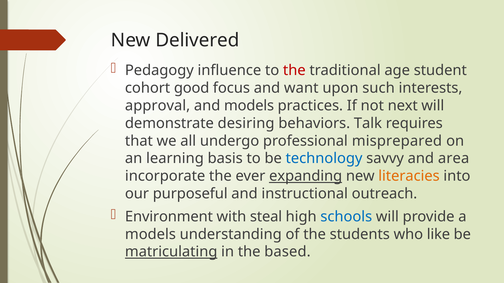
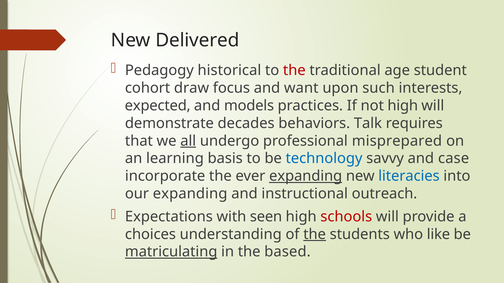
influence: influence -> historical
good: good -> draw
approval: approval -> expected
not next: next -> high
desiring: desiring -> decades
all underline: none -> present
area: area -> case
literacies colour: orange -> blue
our purposeful: purposeful -> expanding
Environment: Environment -> Expectations
steal: steal -> seen
schools colour: blue -> red
models at (150, 235): models -> choices
the at (315, 235) underline: none -> present
